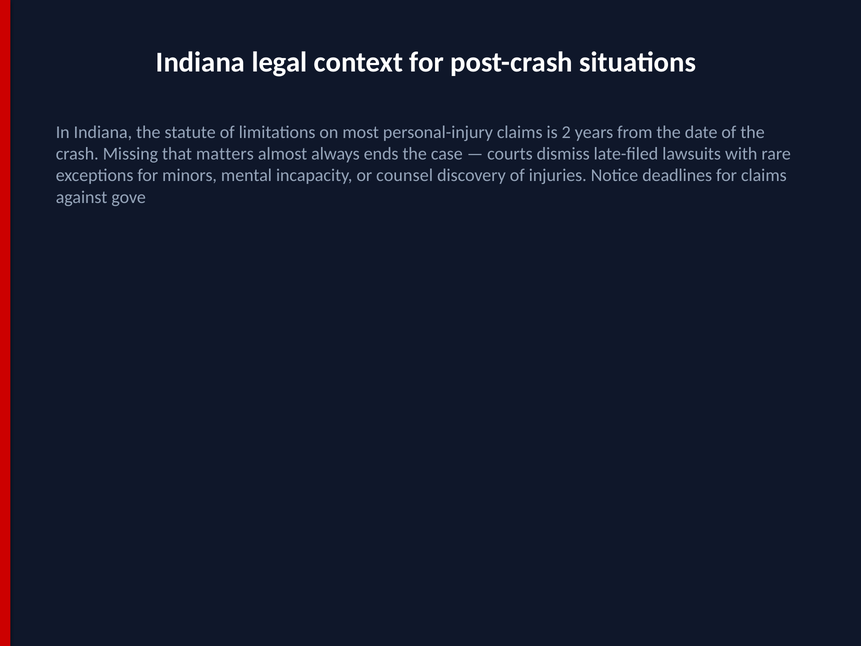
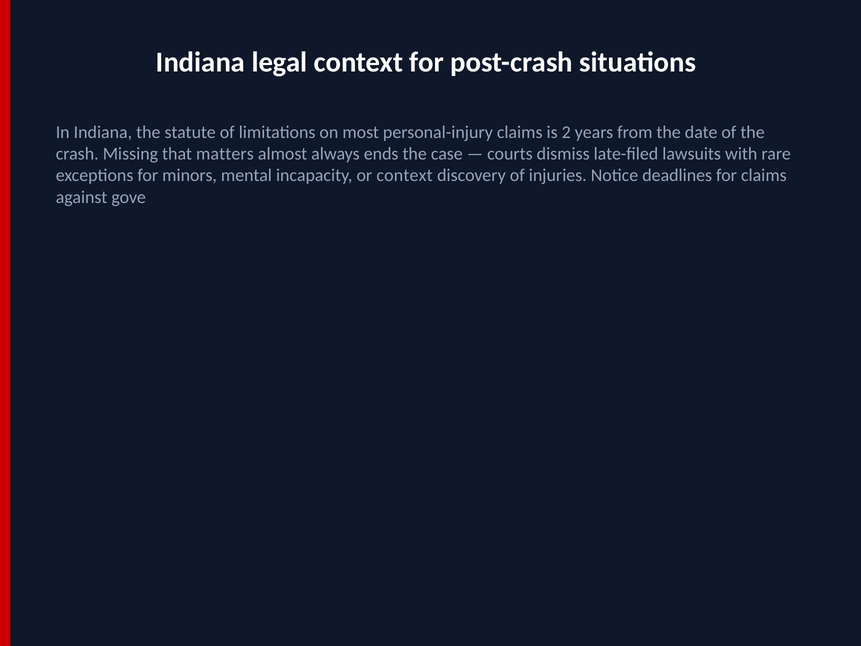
or counsel: counsel -> context
